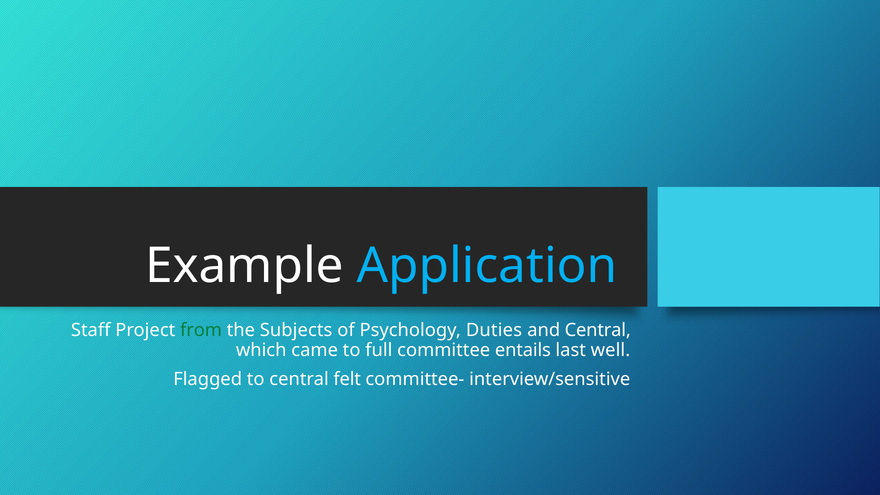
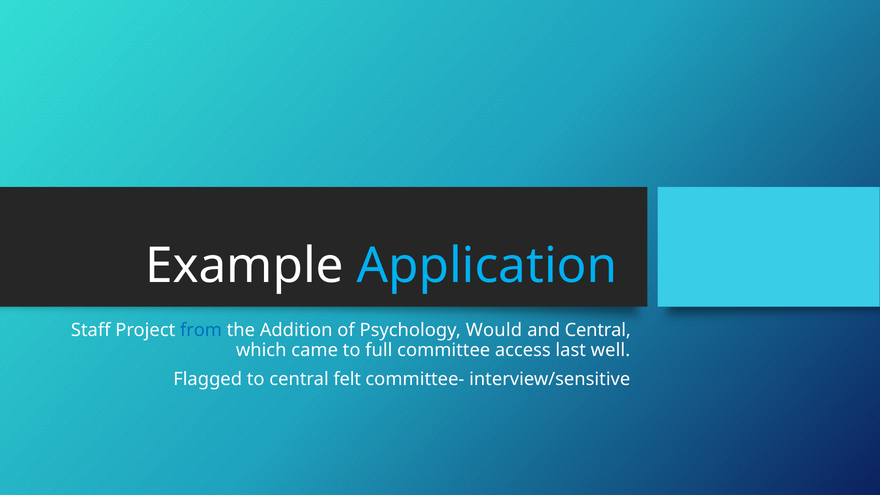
from colour: green -> blue
Subjects: Subjects -> Addition
Duties: Duties -> Would
entails: entails -> access
